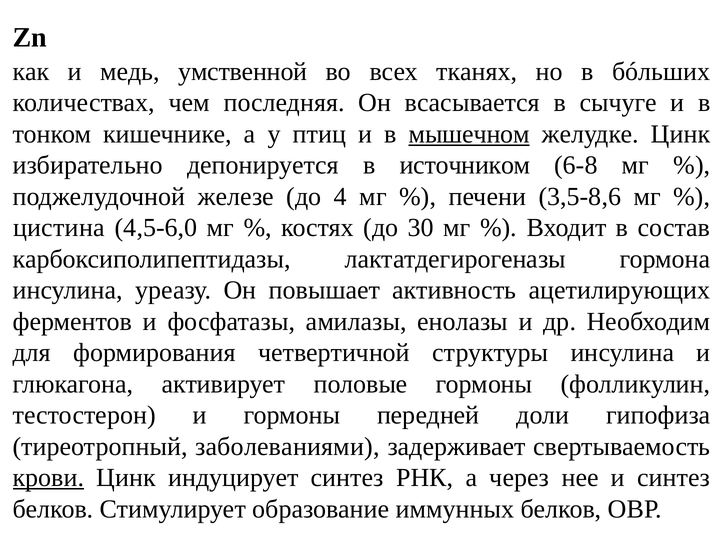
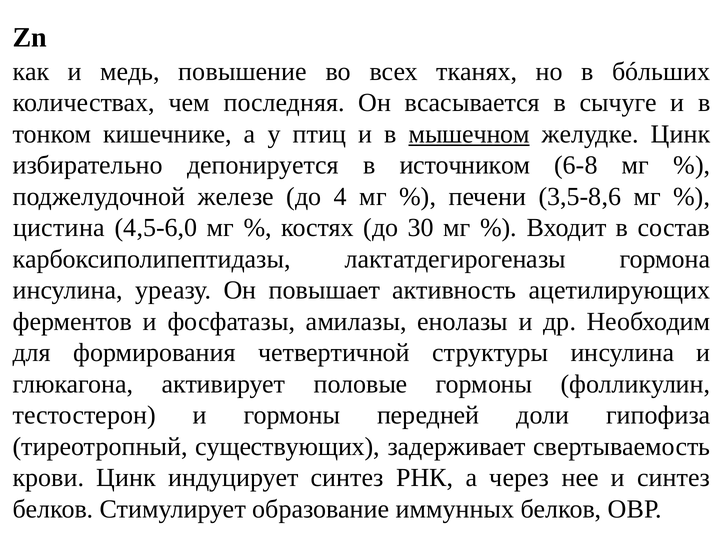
умственной: умственной -> повышение
заболеваниями: заболеваниями -> существующих
крови underline: present -> none
